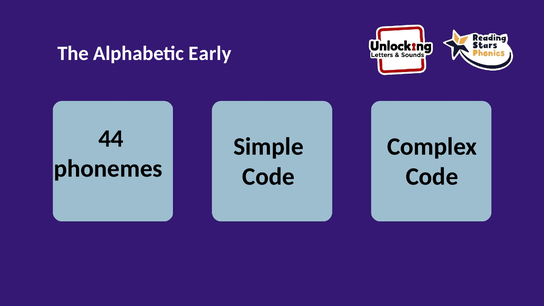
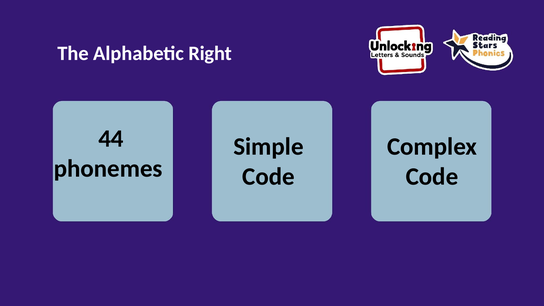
Early: Early -> Right
